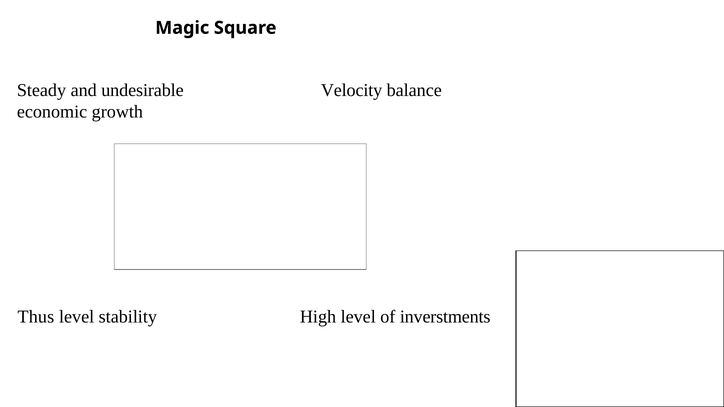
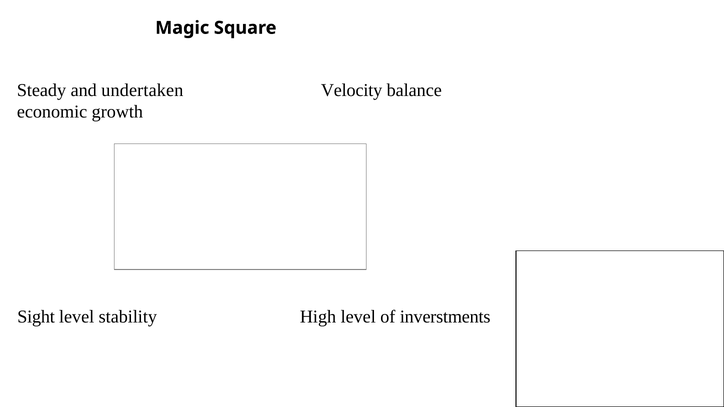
undesirable: undesirable -> undertaken
Thus: Thus -> Sight
